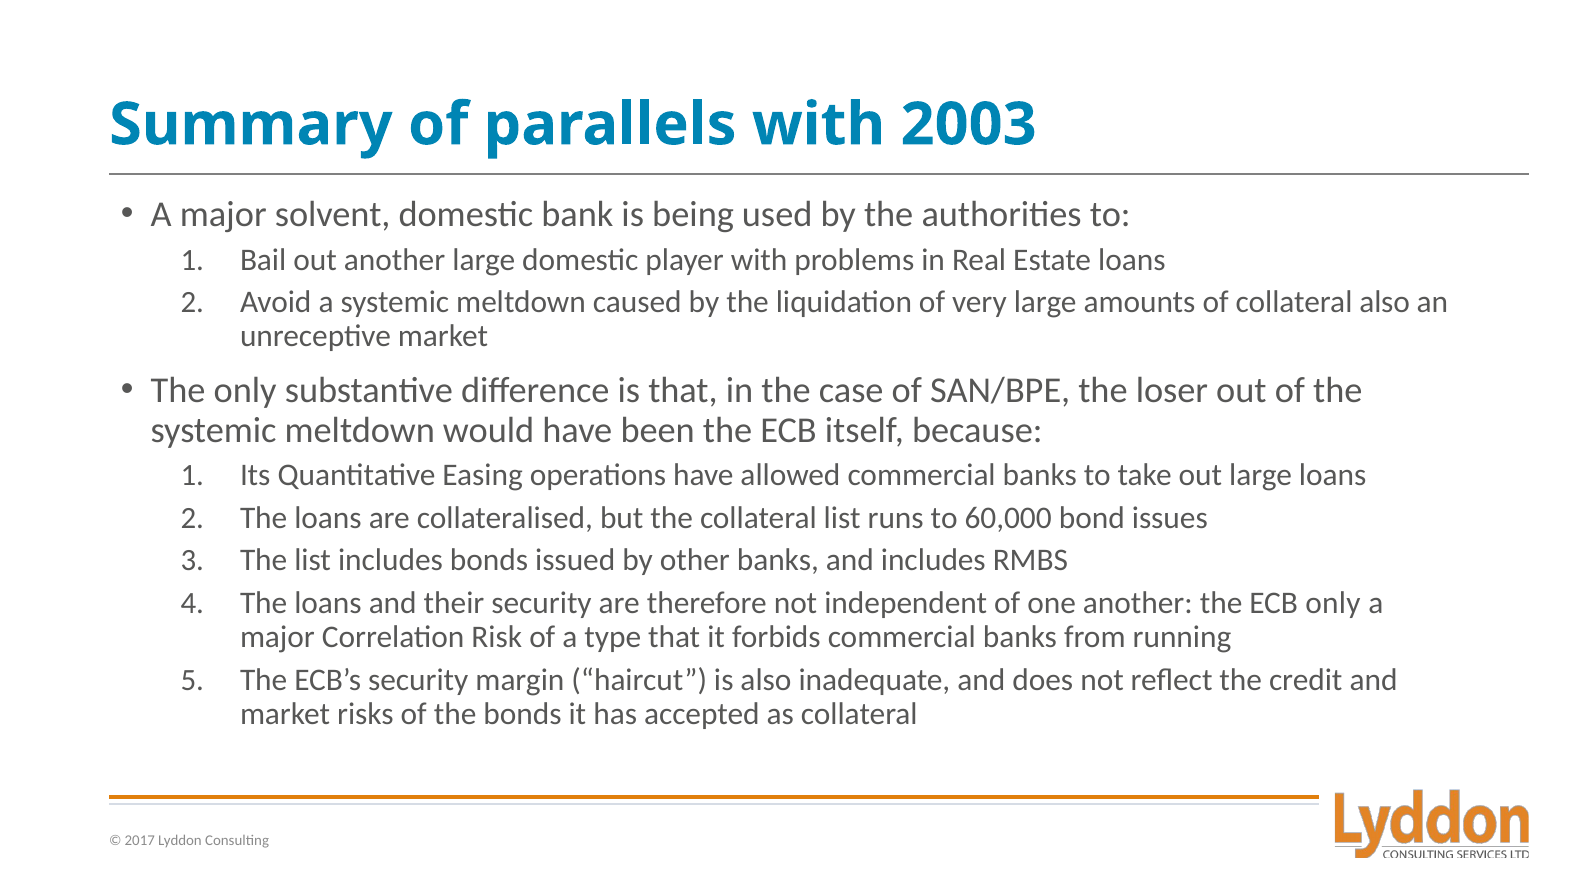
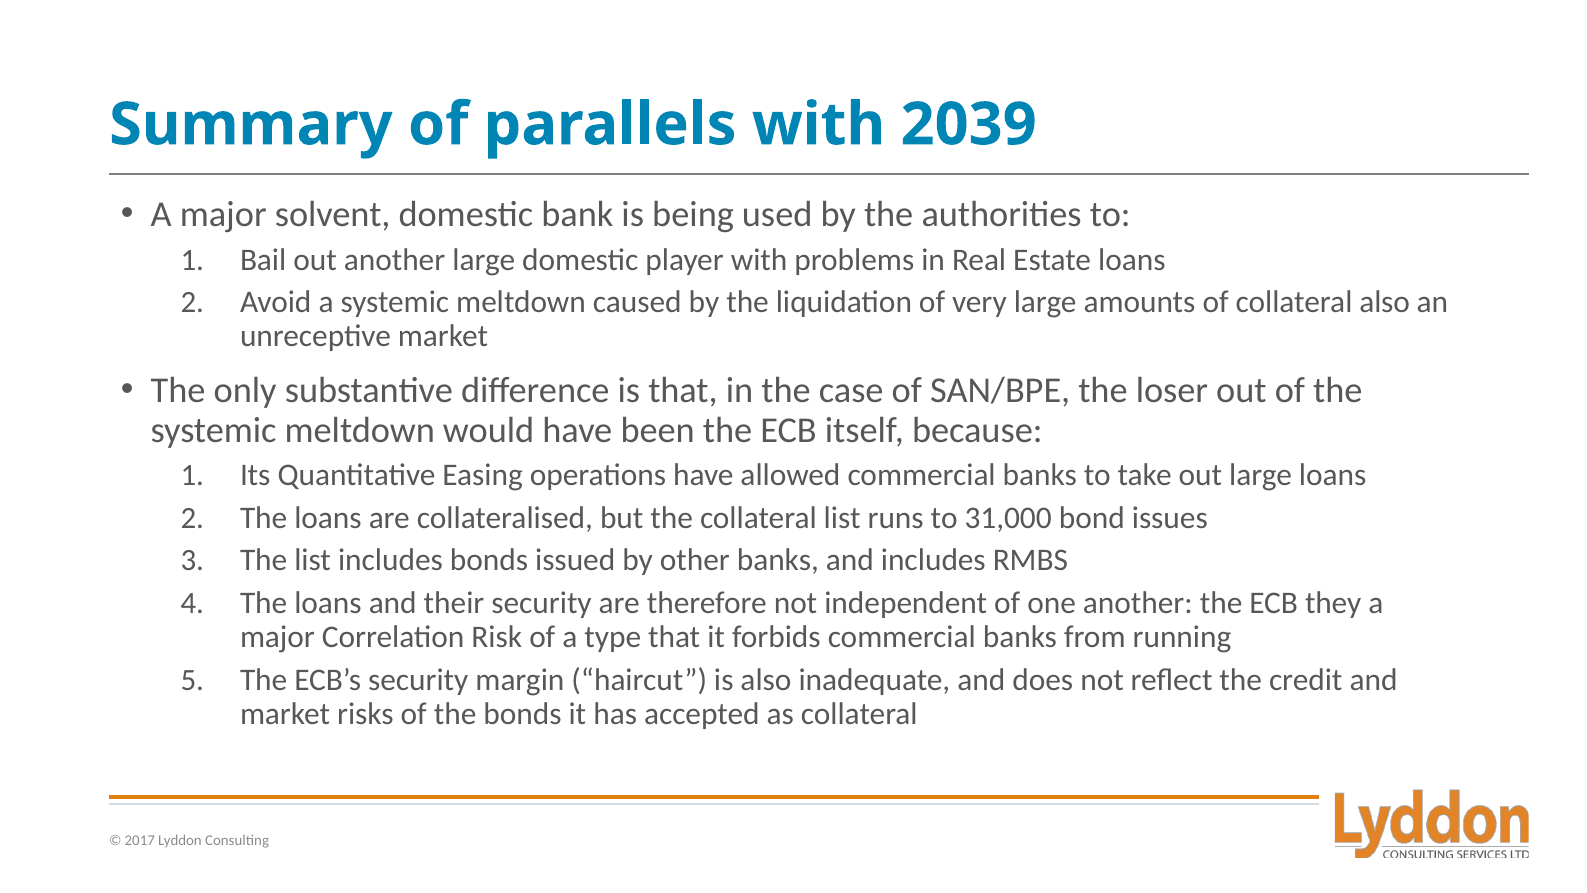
2003: 2003 -> 2039
60,000: 60,000 -> 31,000
ECB only: only -> they
